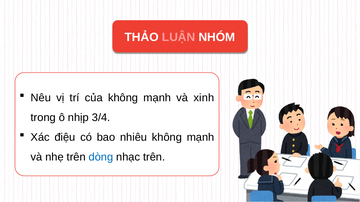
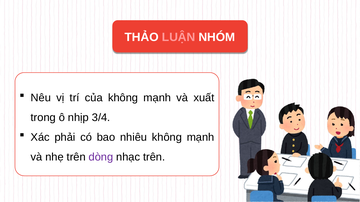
xinh: xinh -> xuất
điệu: điệu -> phải
dòng colour: blue -> purple
